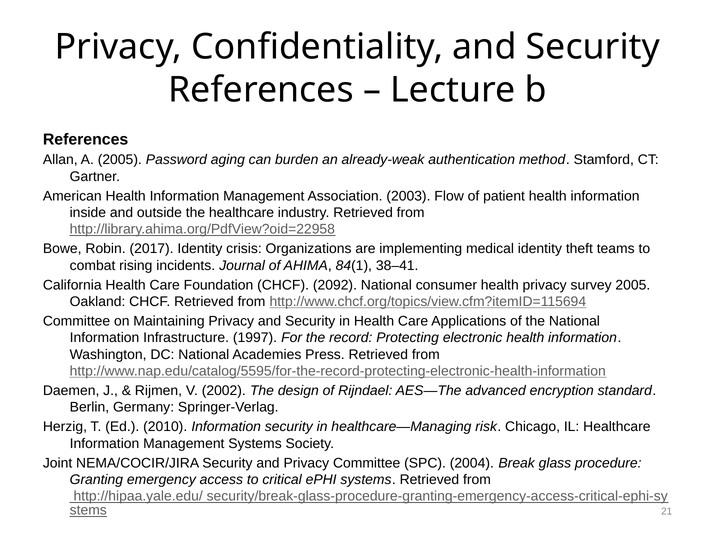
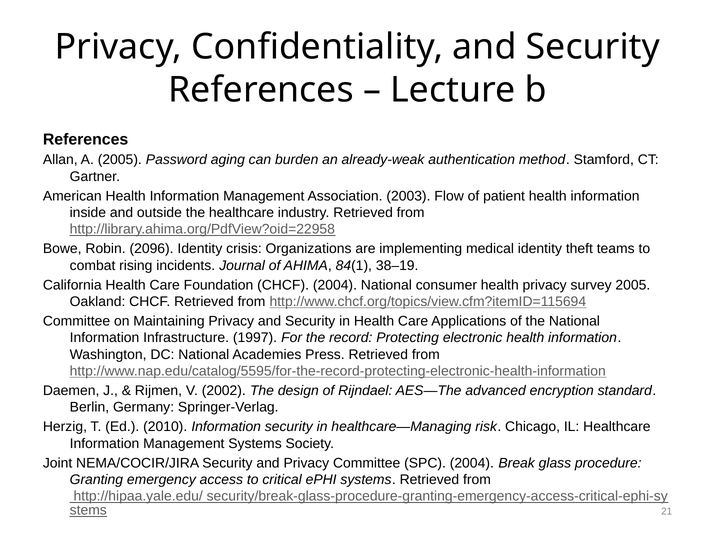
2017: 2017 -> 2096
38–41: 38–41 -> 38–19
CHCF 2092: 2092 -> 2004
